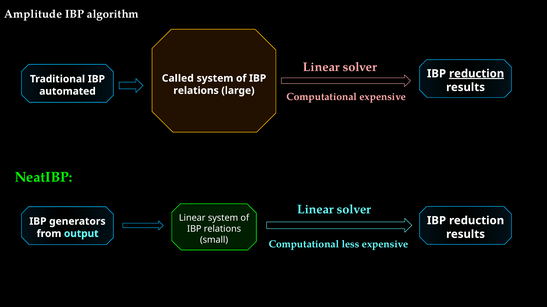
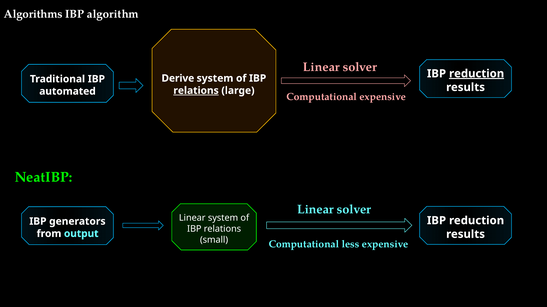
Amplitude: Amplitude -> Algorithms
Called: Called -> Derive
relations at (196, 91) underline: none -> present
